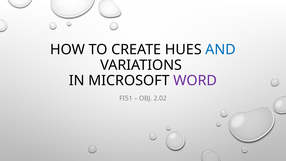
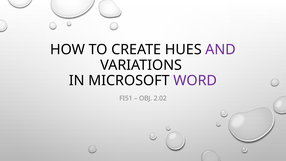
AND colour: blue -> purple
